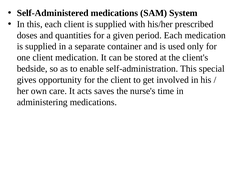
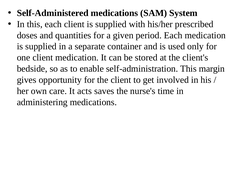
special: special -> margin
